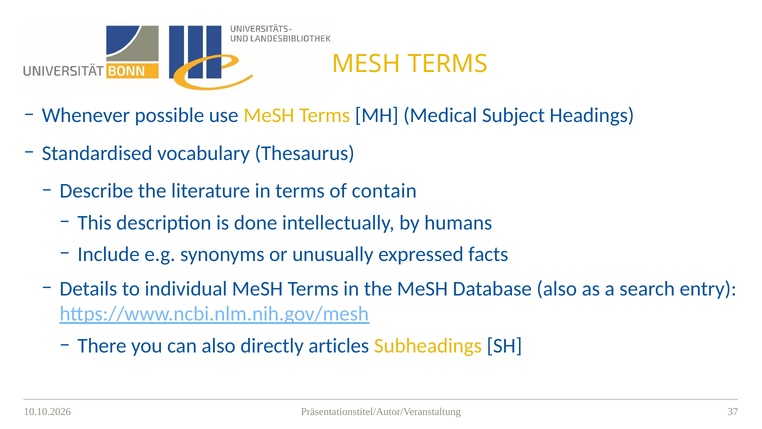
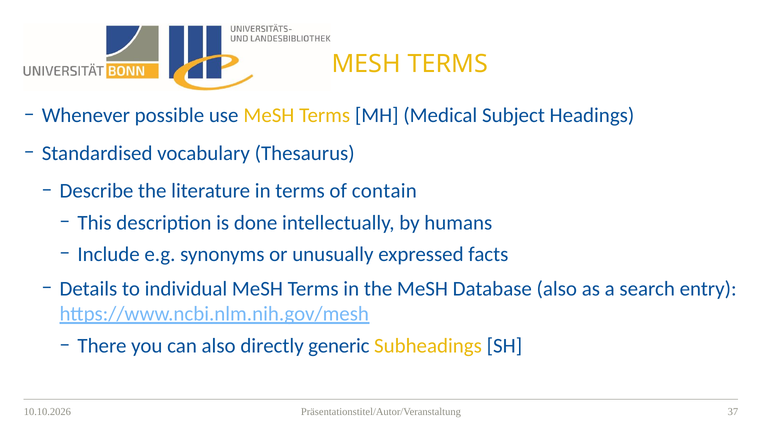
articles: articles -> generic
